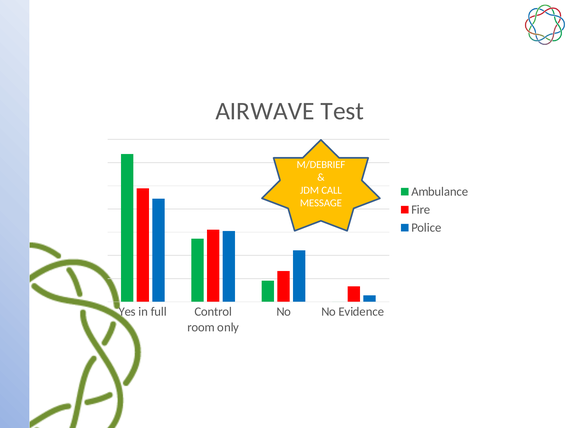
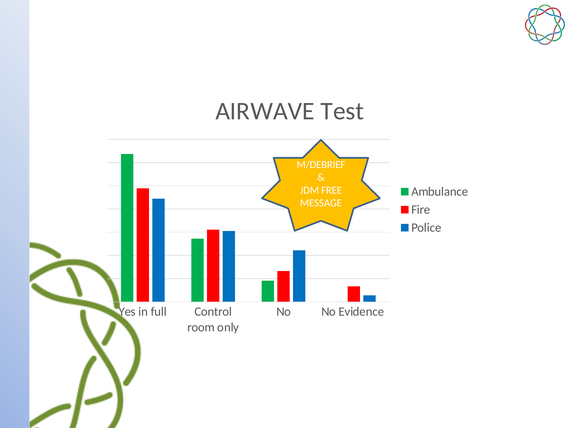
CALL: CALL -> FREE
